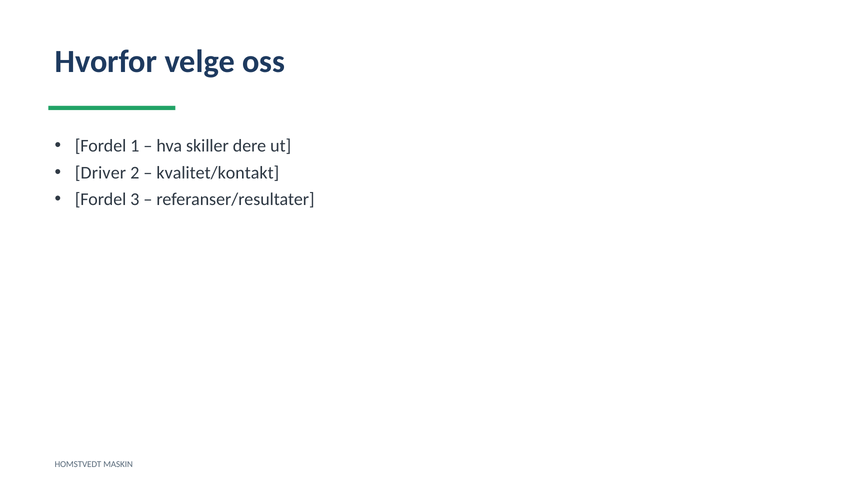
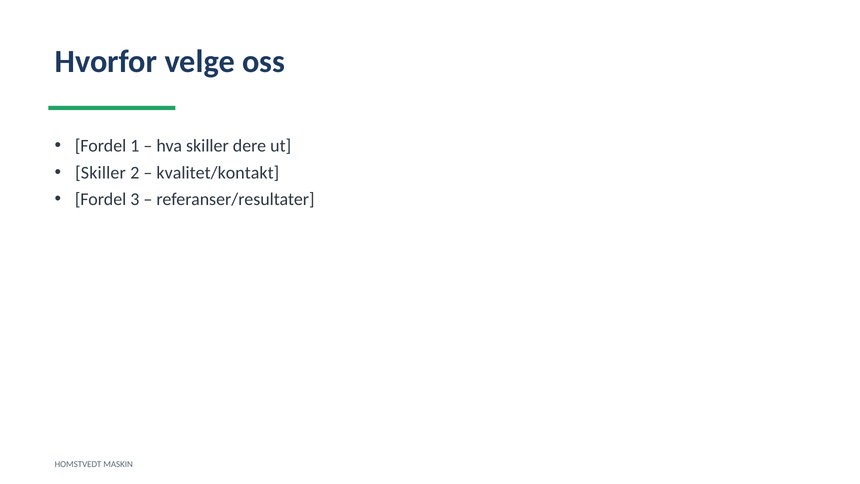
Driver at (100, 173): Driver -> Skiller
